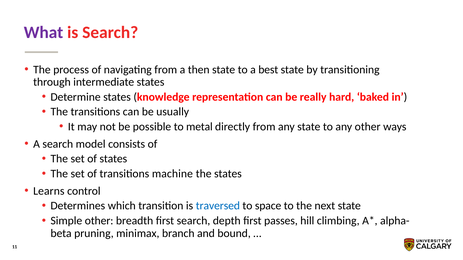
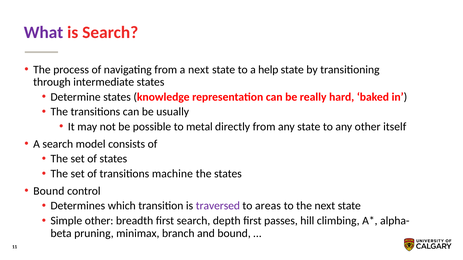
a then: then -> next
best: best -> help
ways: ways -> itself
Learns at (49, 191): Learns -> Bound
traversed colour: blue -> purple
space: space -> areas
